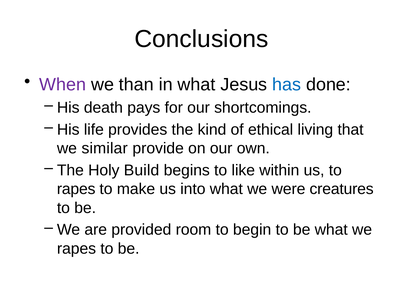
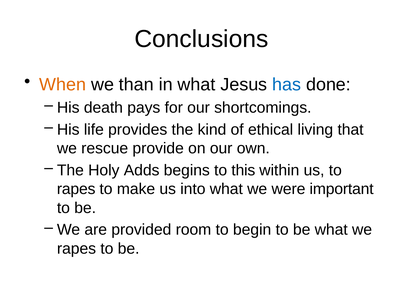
When colour: purple -> orange
similar: similar -> rescue
Build: Build -> Adds
like: like -> this
creatures: creatures -> important
